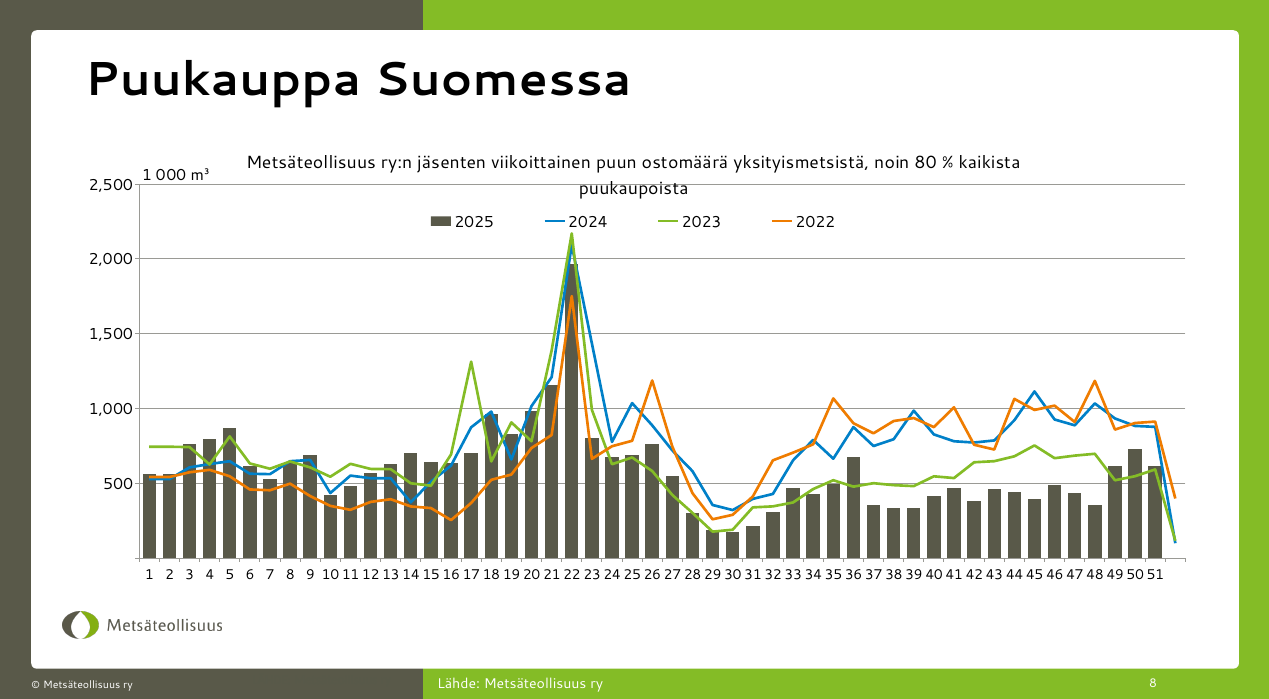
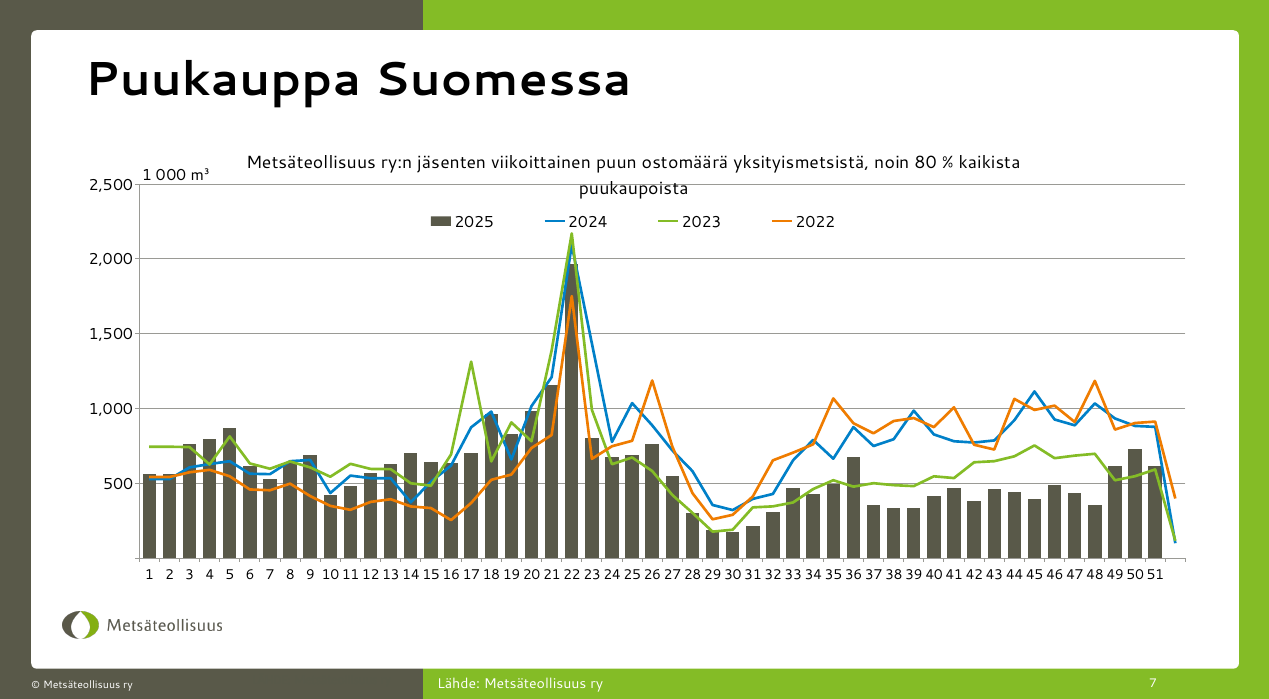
ry 8: 8 -> 7
